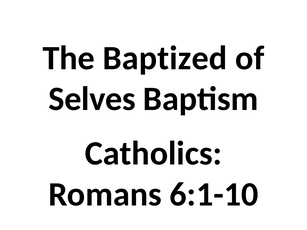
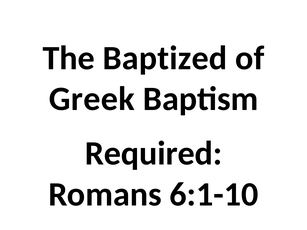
Selves: Selves -> Greek
Catholics: Catholics -> Required
